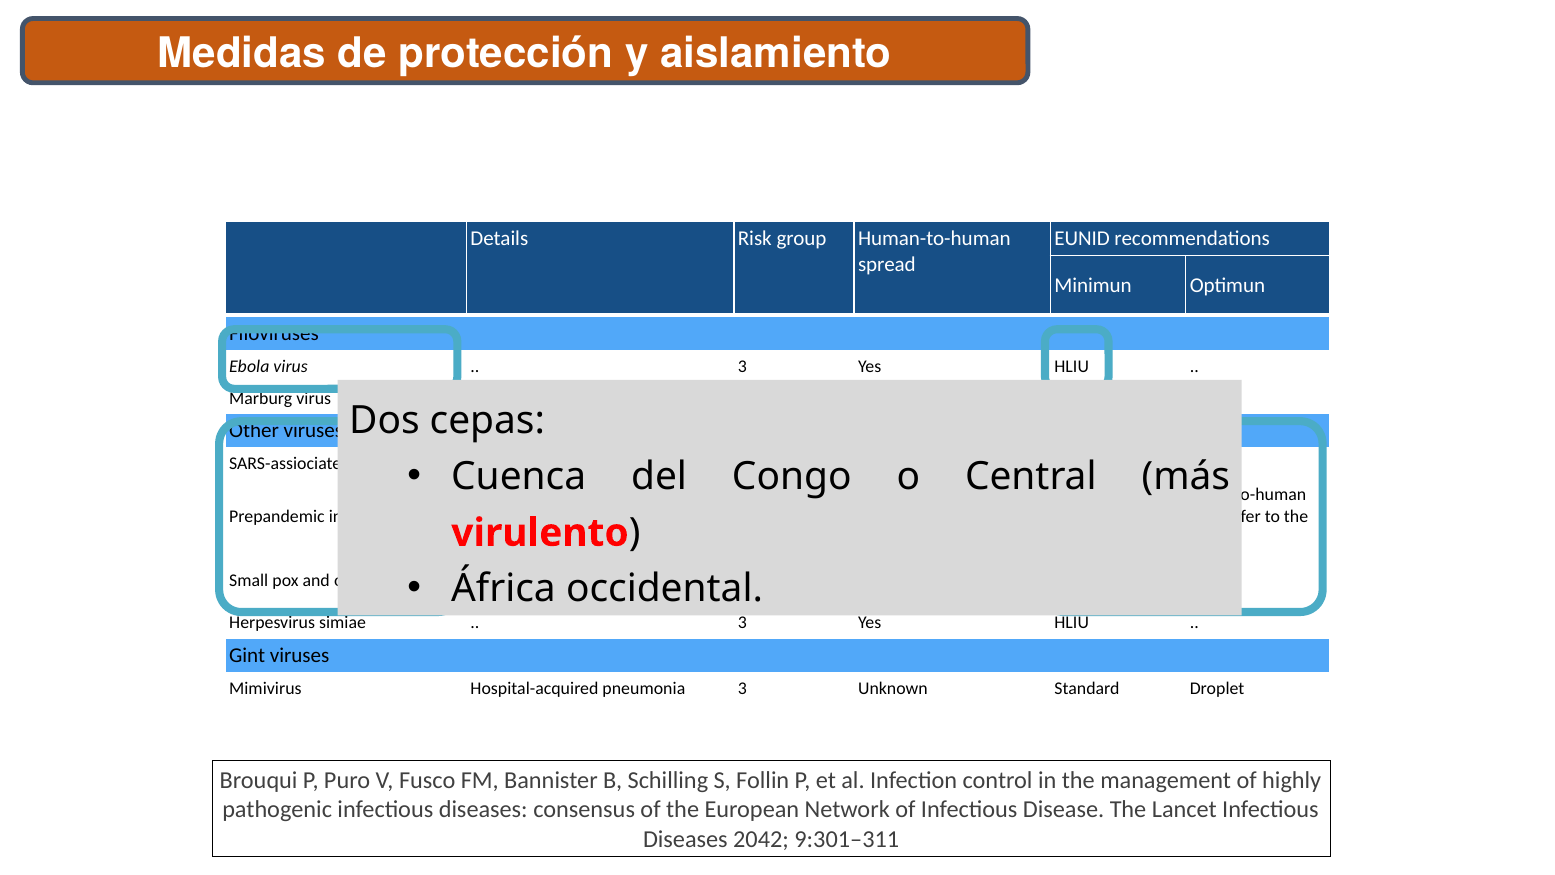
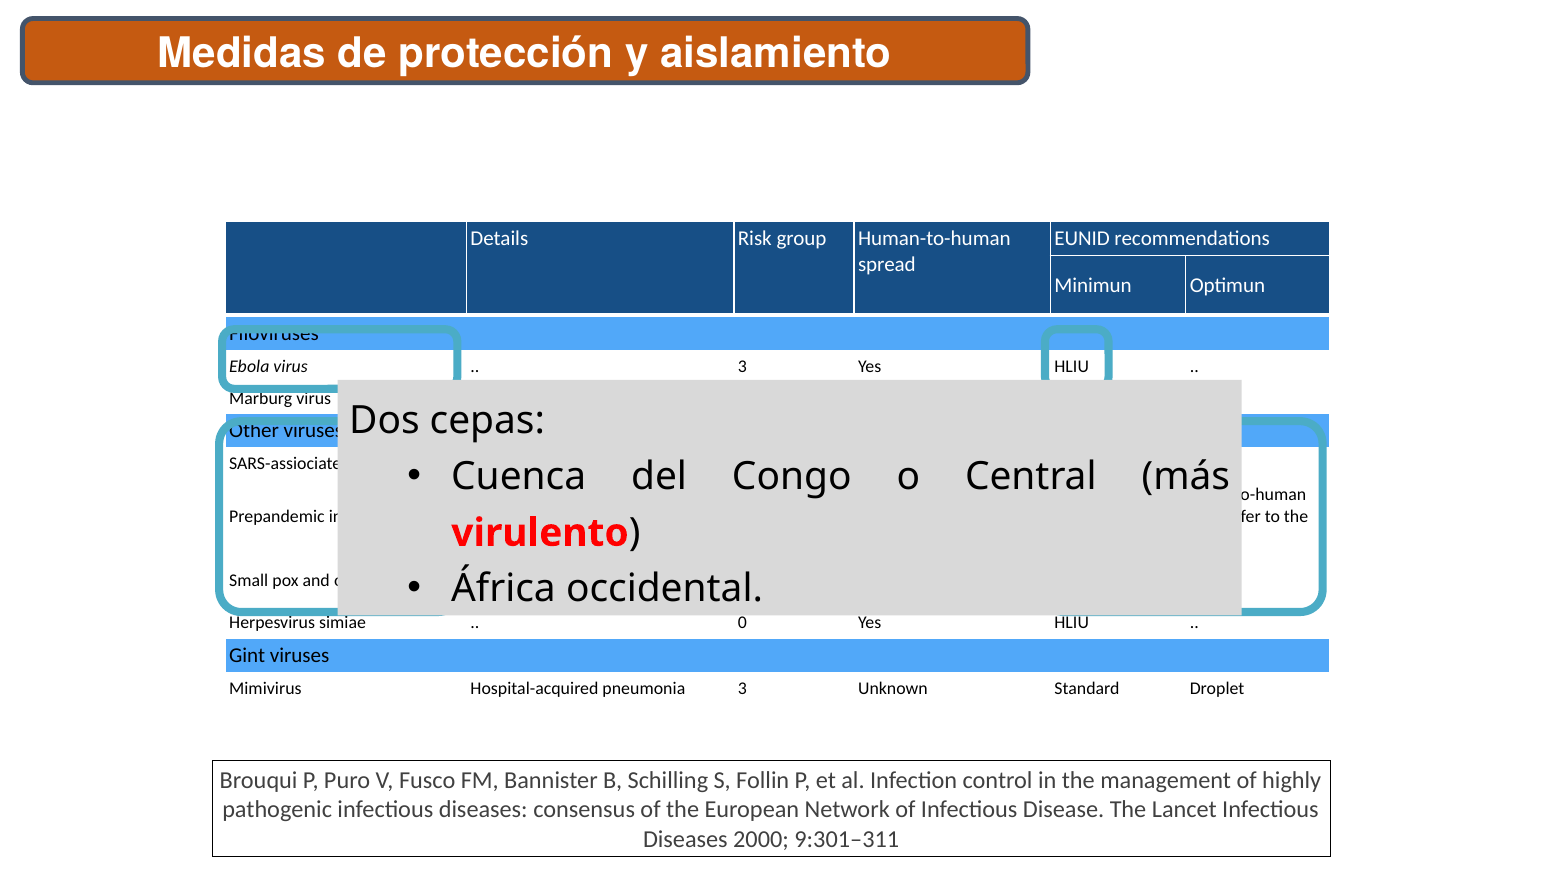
3 at (742, 623): 3 -> 0
2042: 2042 -> 2000
